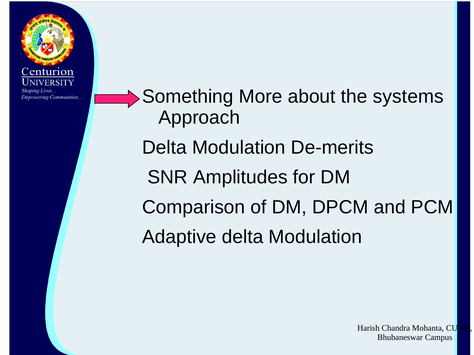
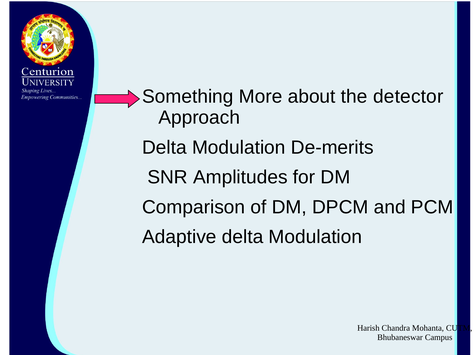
systems: systems -> detector
